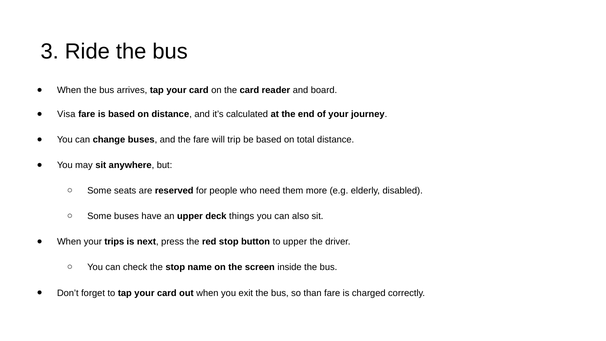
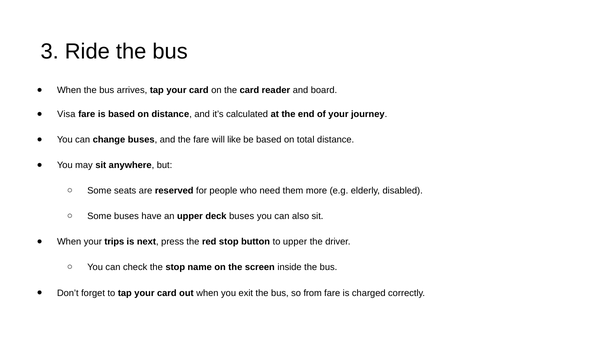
trip: trip -> like
deck things: things -> buses
than: than -> from
